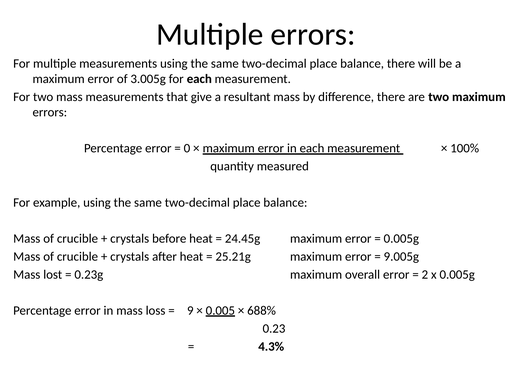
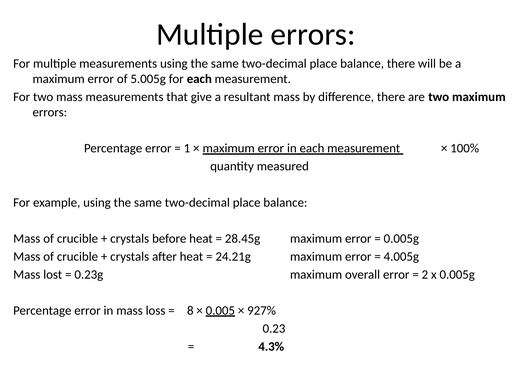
3.005g: 3.005g -> 5.005g
0: 0 -> 1
24.45g: 24.45g -> 28.45g
25.21g: 25.21g -> 24.21g
9.005g: 9.005g -> 4.005g
9: 9 -> 8
688%: 688% -> 927%
